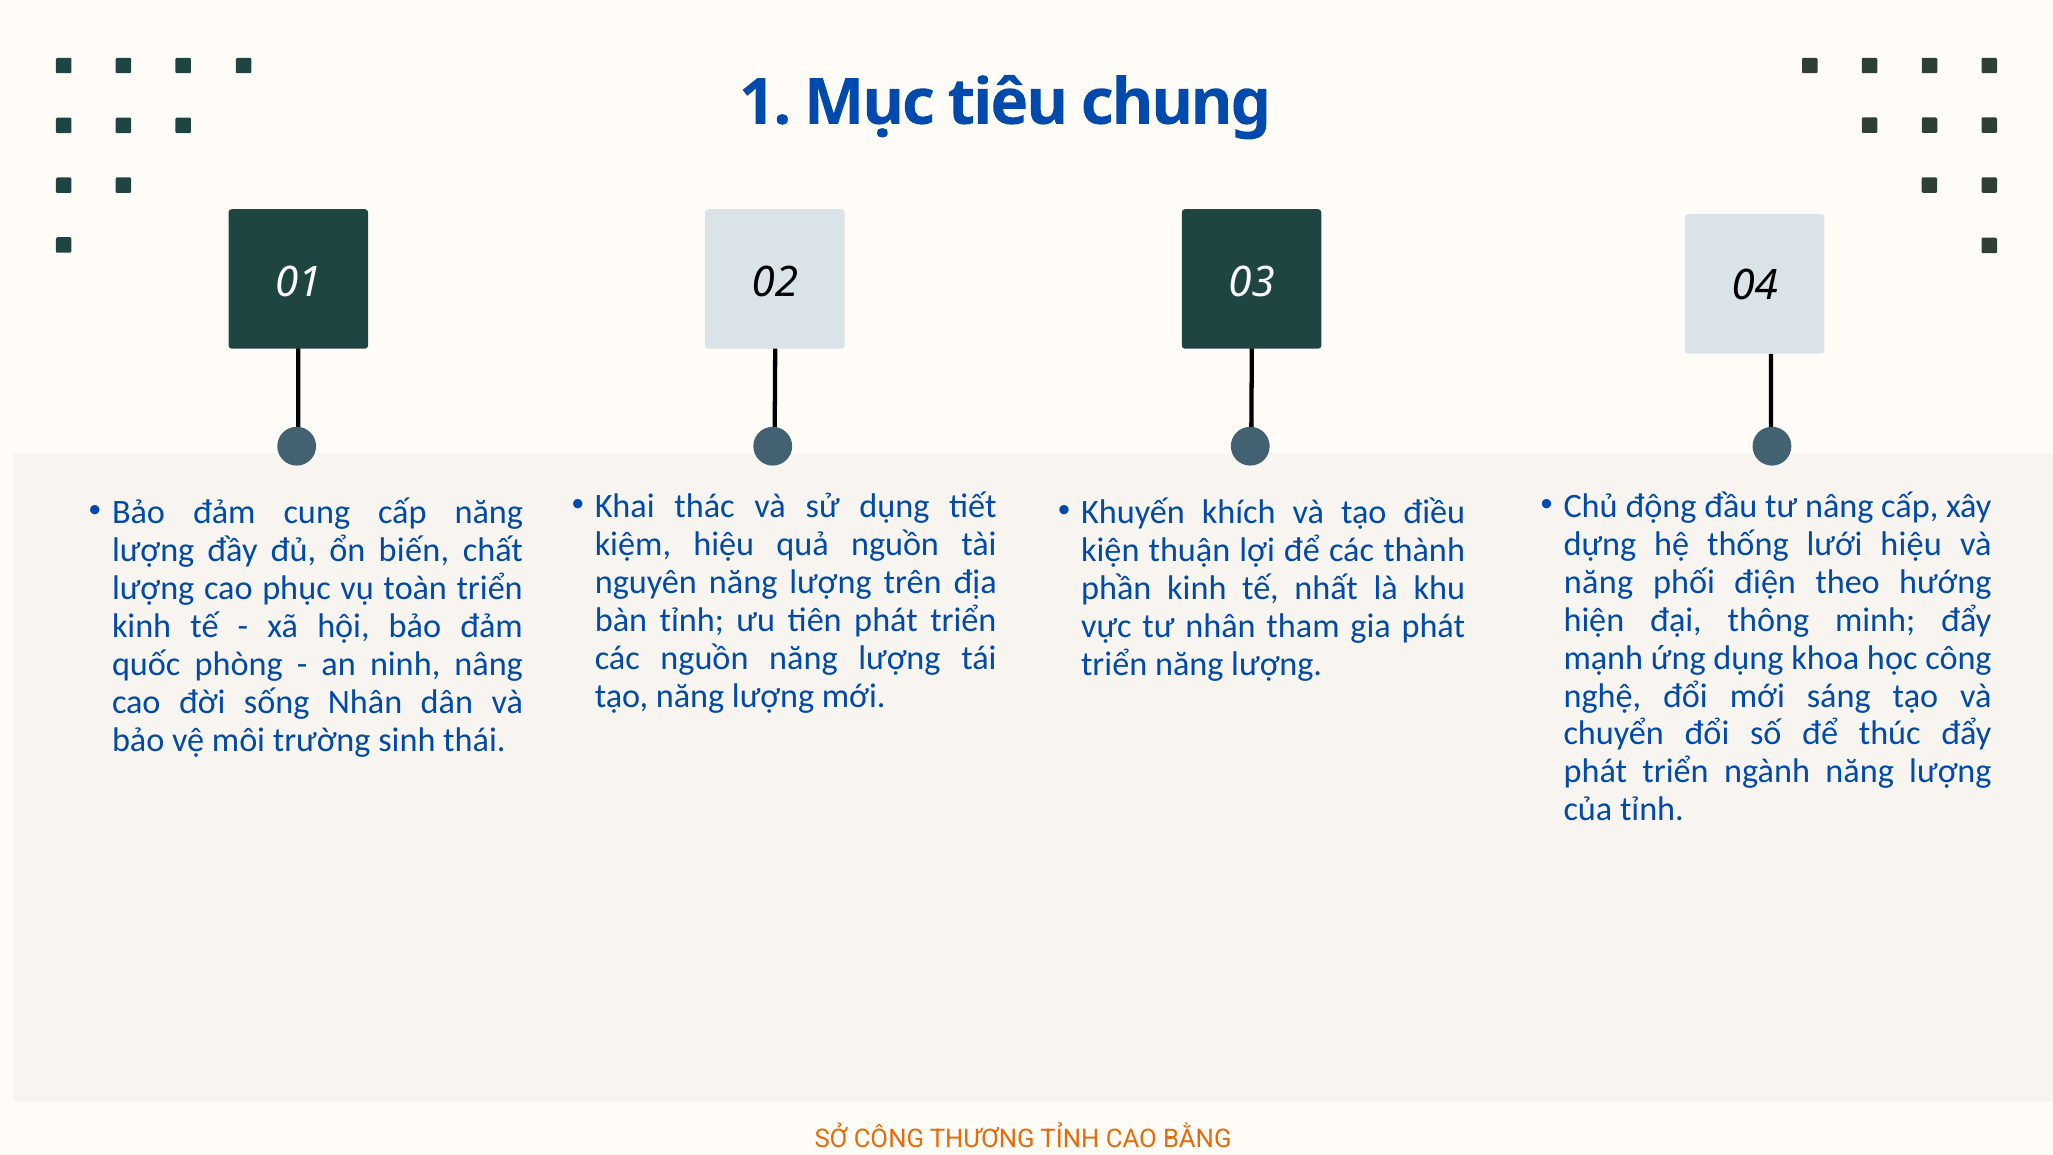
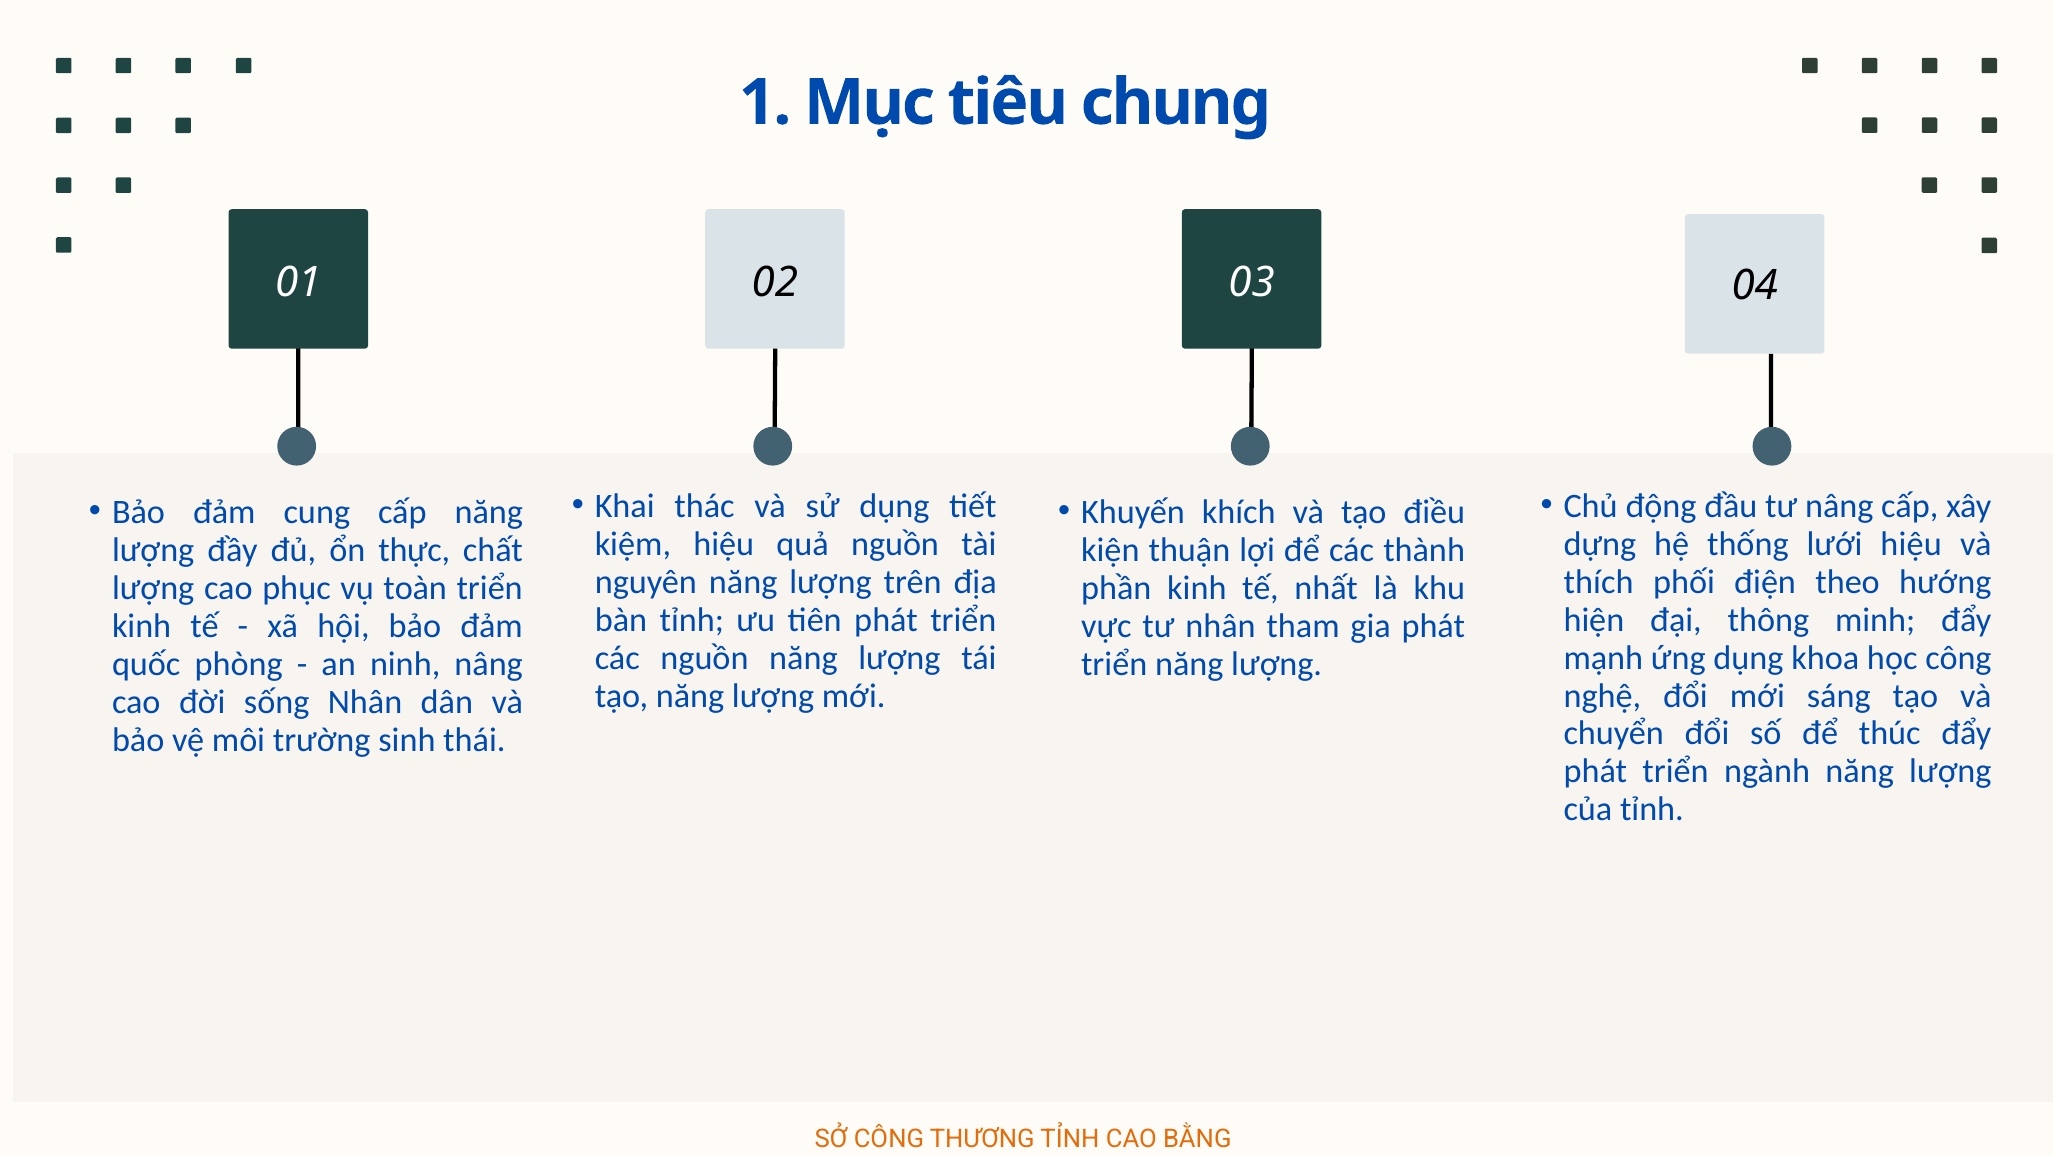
biến: biến -> thực
năng at (1598, 582): năng -> thích
